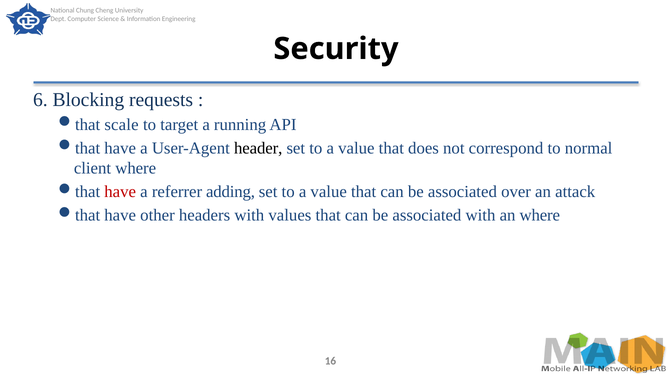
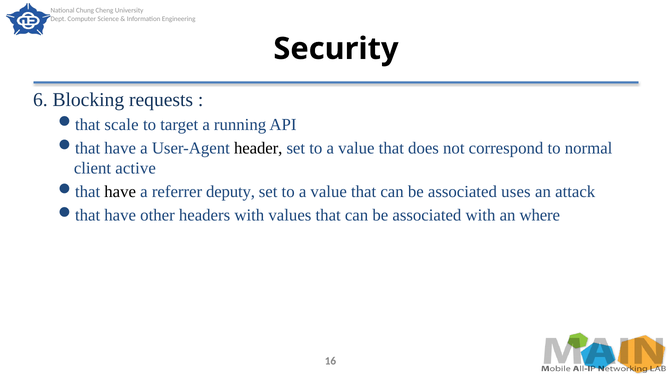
client where: where -> active
have at (120, 192) colour: red -> black
adding: adding -> deputy
over: over -> uses
